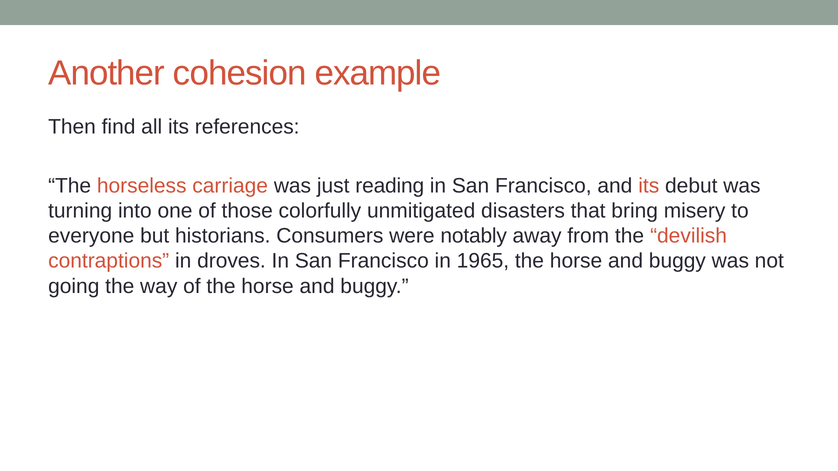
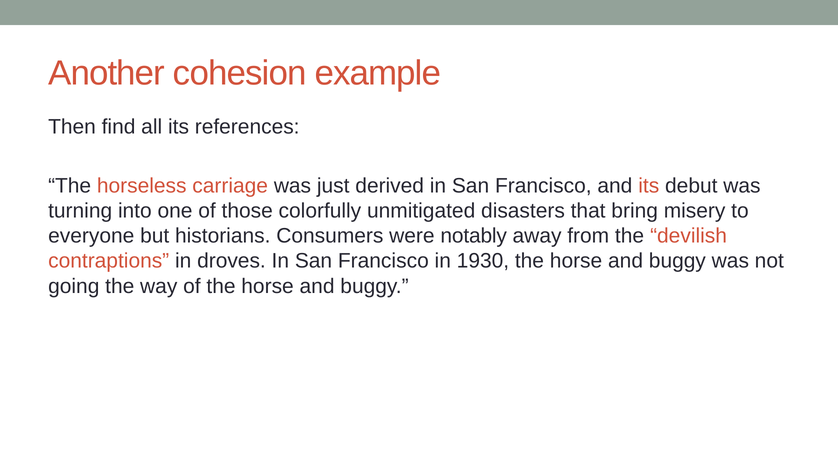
reading: reading -> derived
1965: 1965 -> 1930
